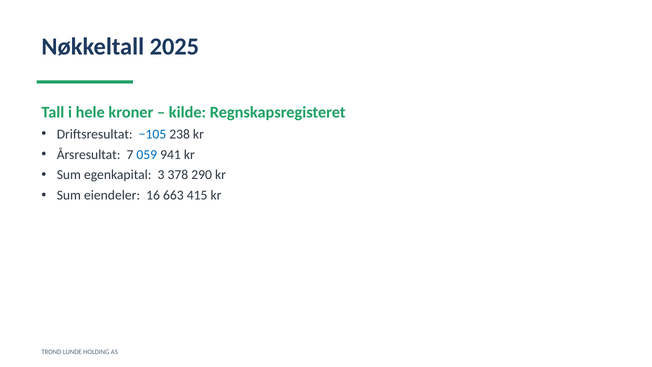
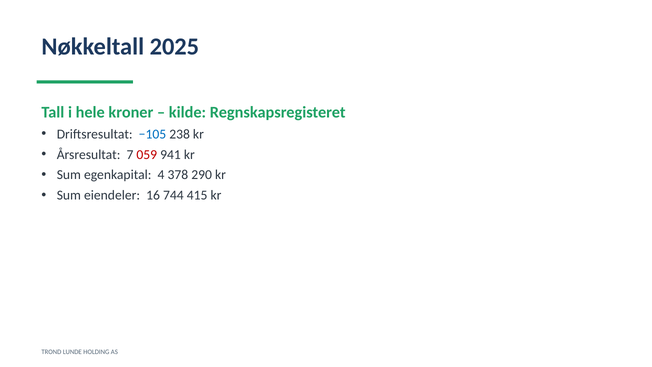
059 colour: blue -> red
3: 3 -> 4
663: 663 -> 744
